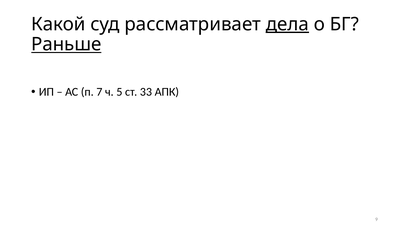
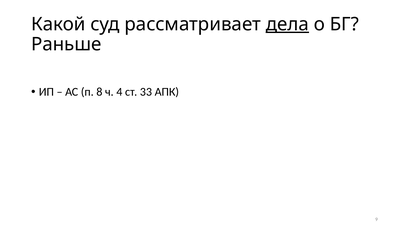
Раньше underline: present -> none
7: 7 -> 8
5: 5 -> 4
